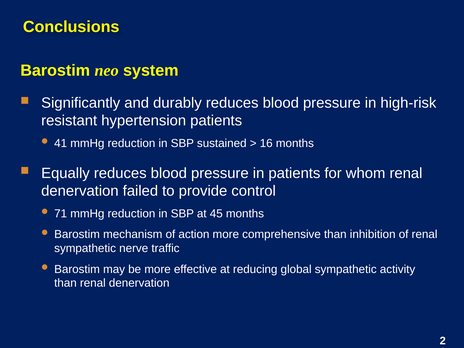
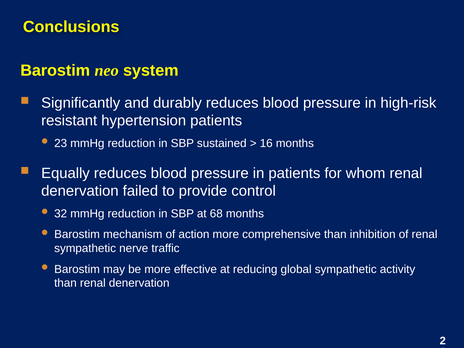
41: 41 -> 23
71: 71 -> 32
45: 45 -> 68
